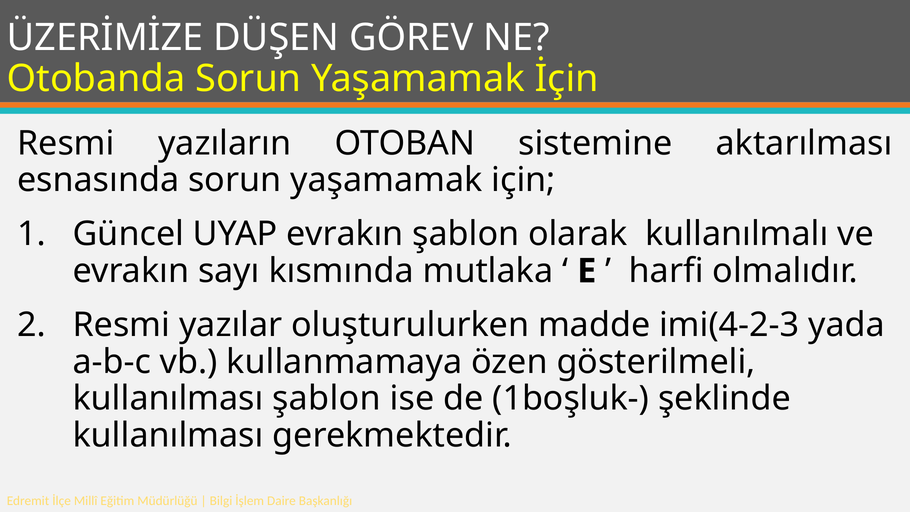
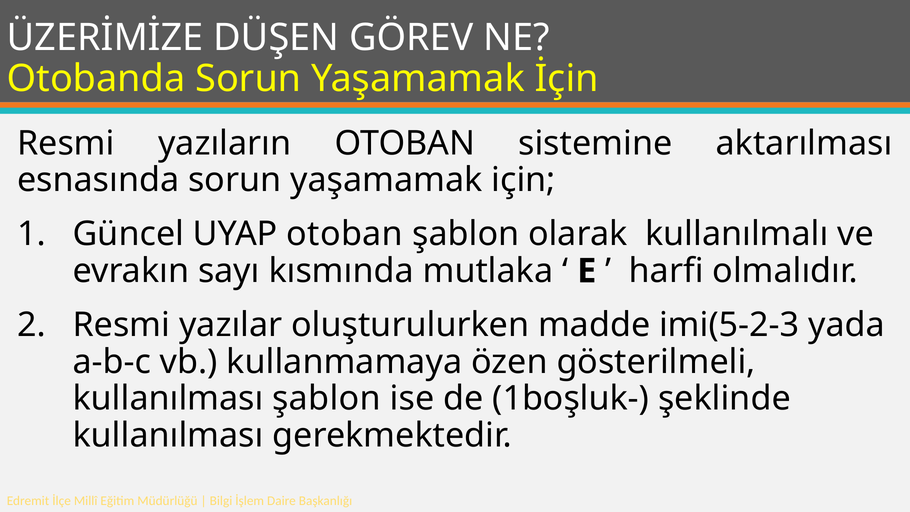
UYAP evrakın: evrakın -> otoban
imi(4-2-3: imi(4-2-3 -> imi(5-2-3
